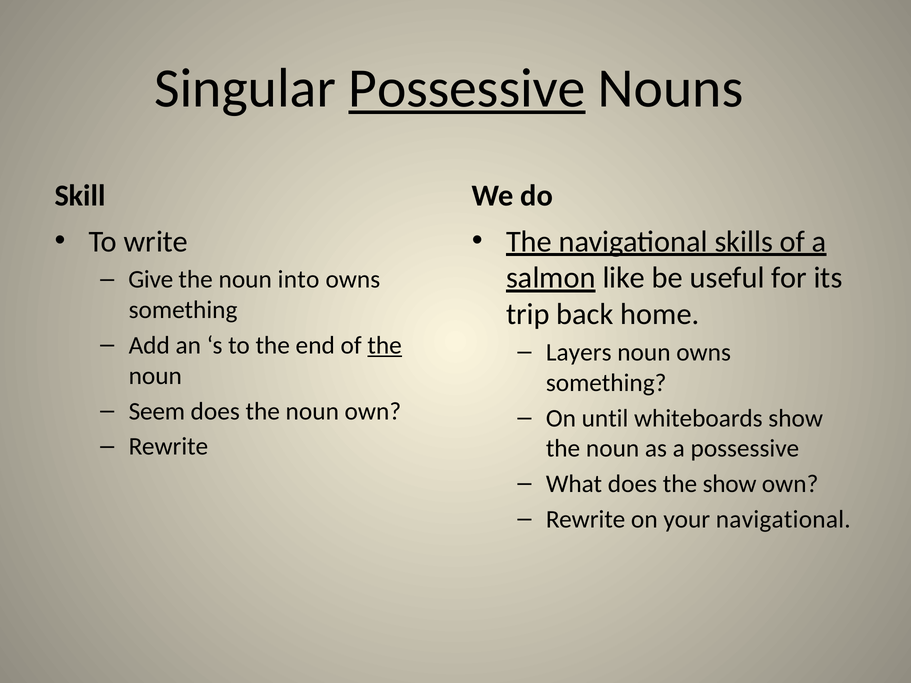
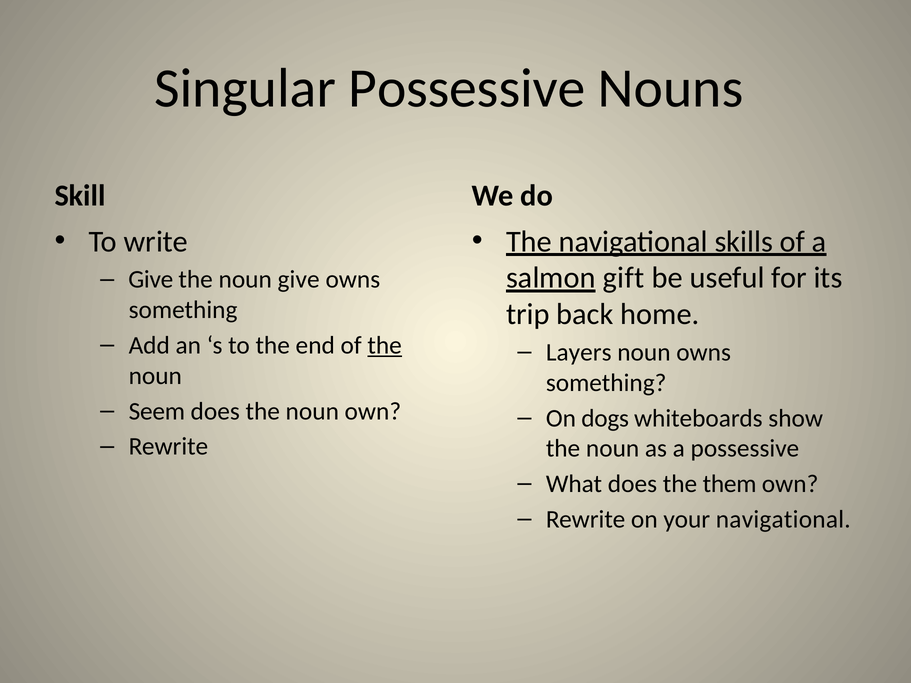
Possessive at (467, 88) underline: present -> none
like: like -> gift
noun into: into -> give
until: until -> dogs
the show: show -> them
